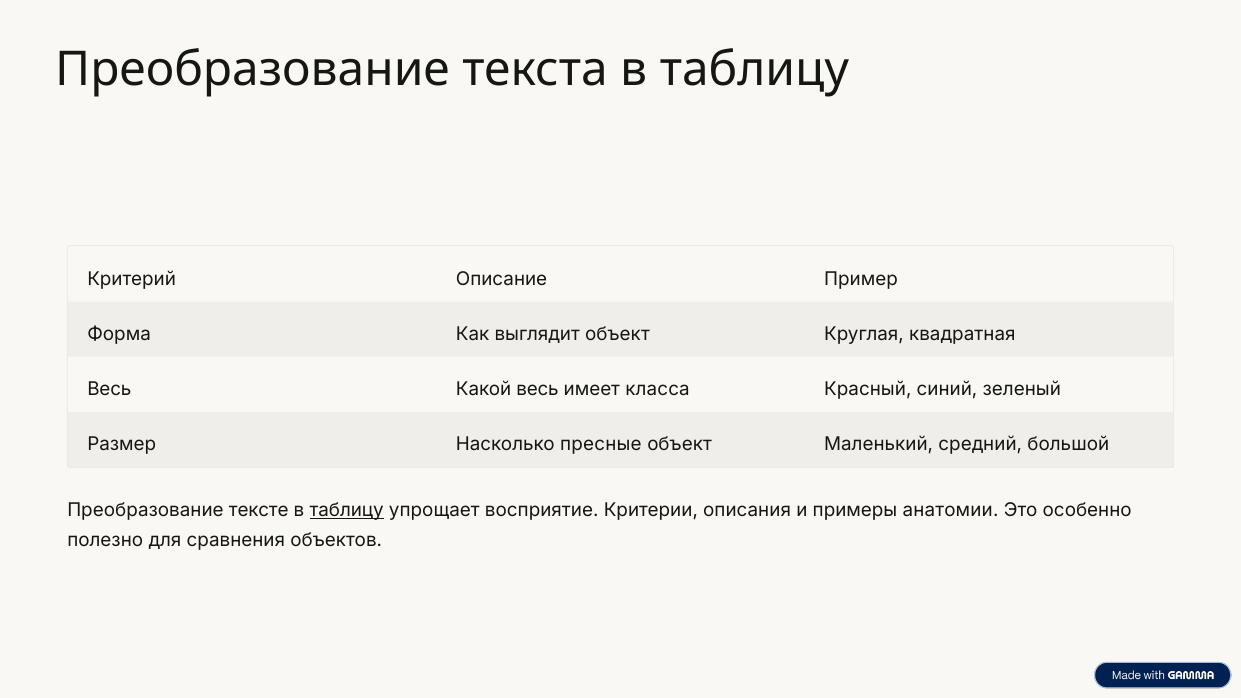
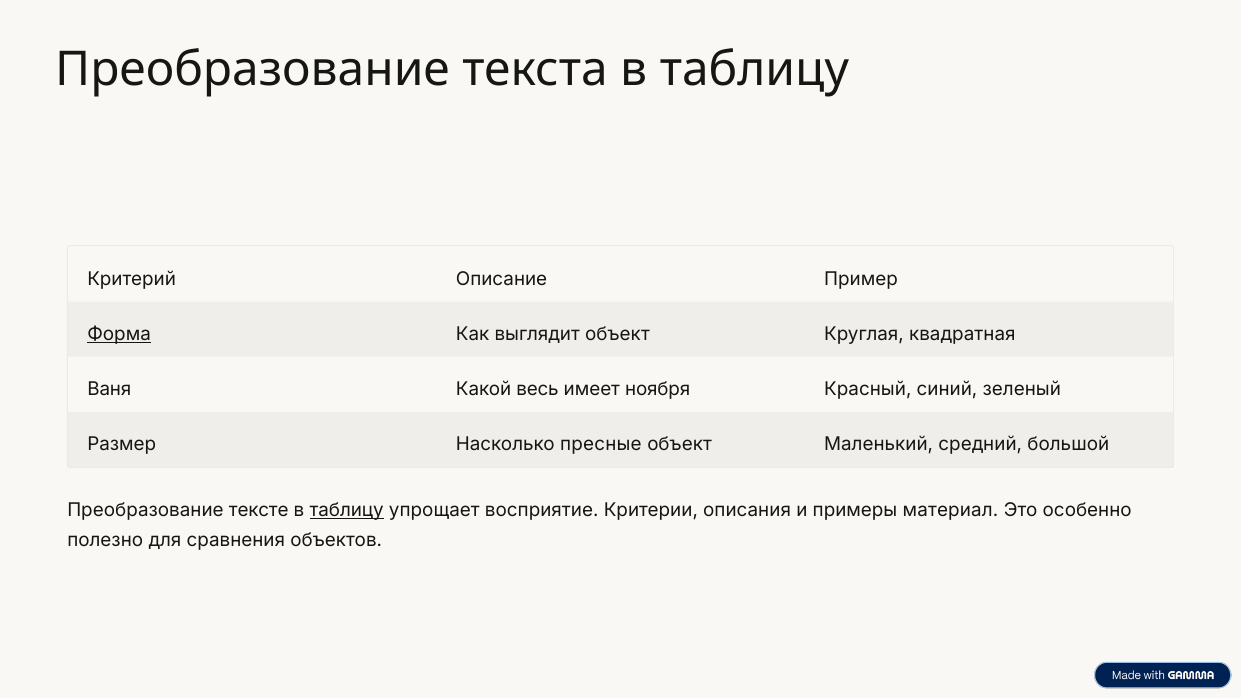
Форма underline: none -> present
Весь at (109, 390): Весь -> Ваня
класса: класса -> ноября
анатомии: анатомии -> материал
